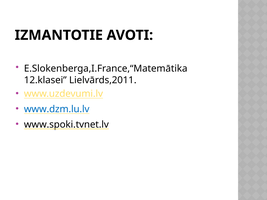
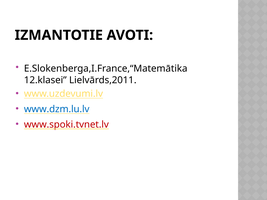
www.spoki.tvnet.lv colour: black -> red
